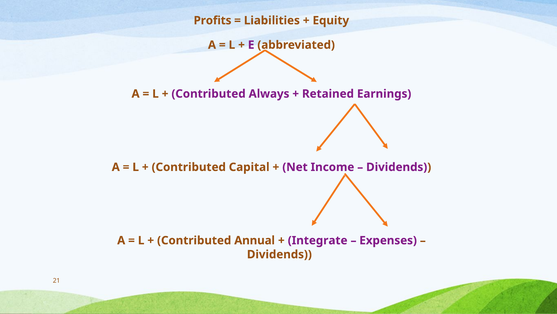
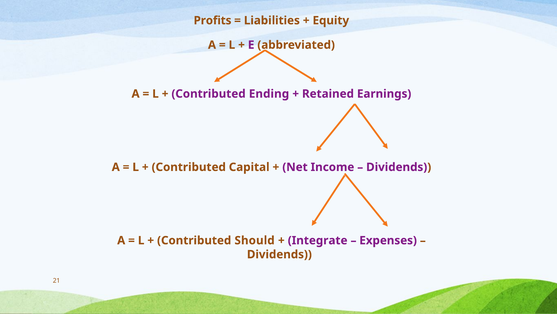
Always: Always -> Ending
Annual: Annual -> Should
